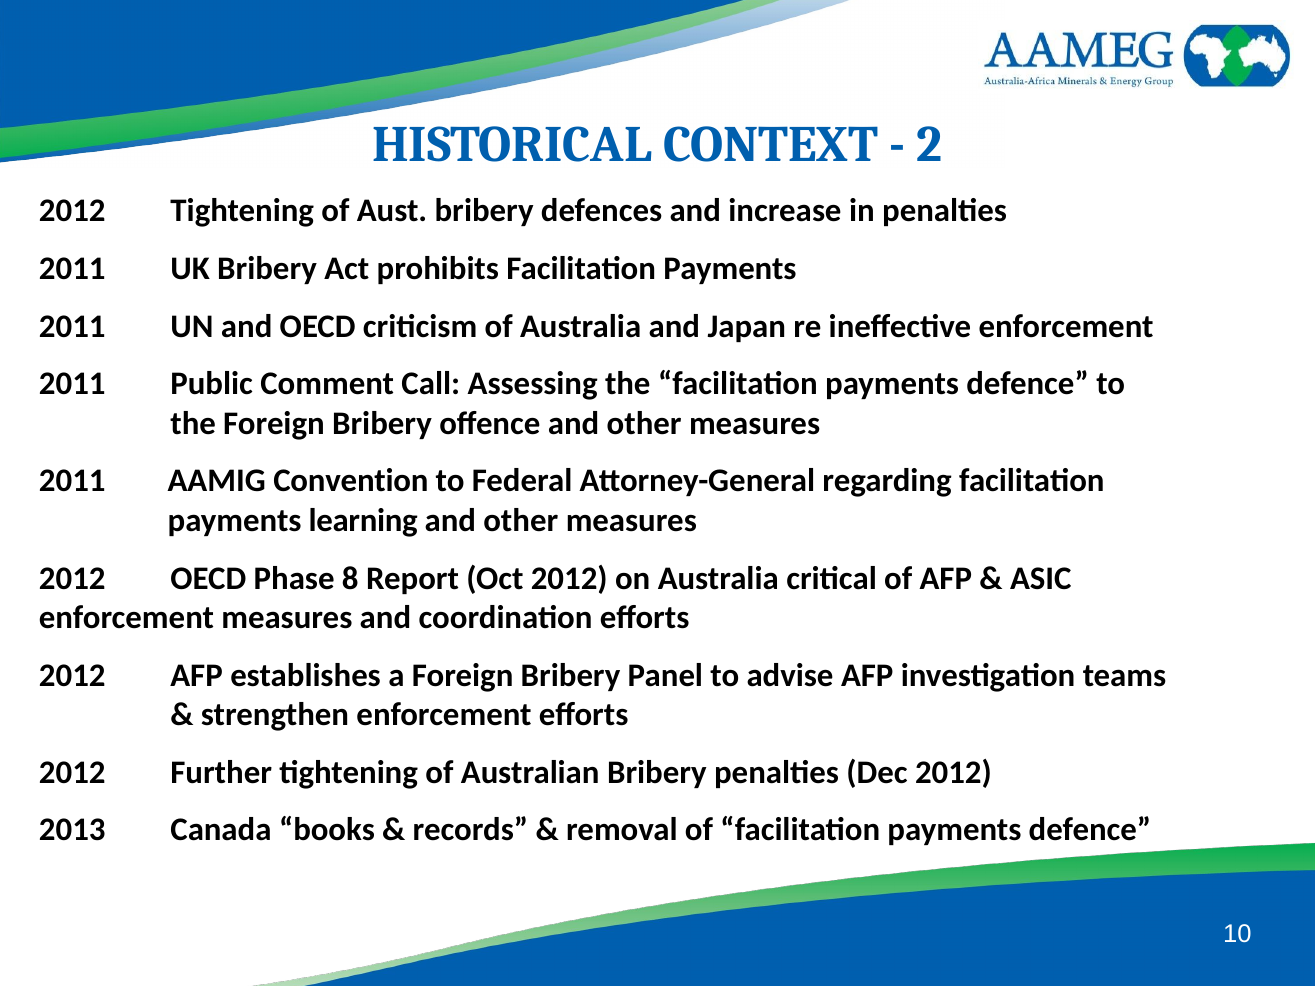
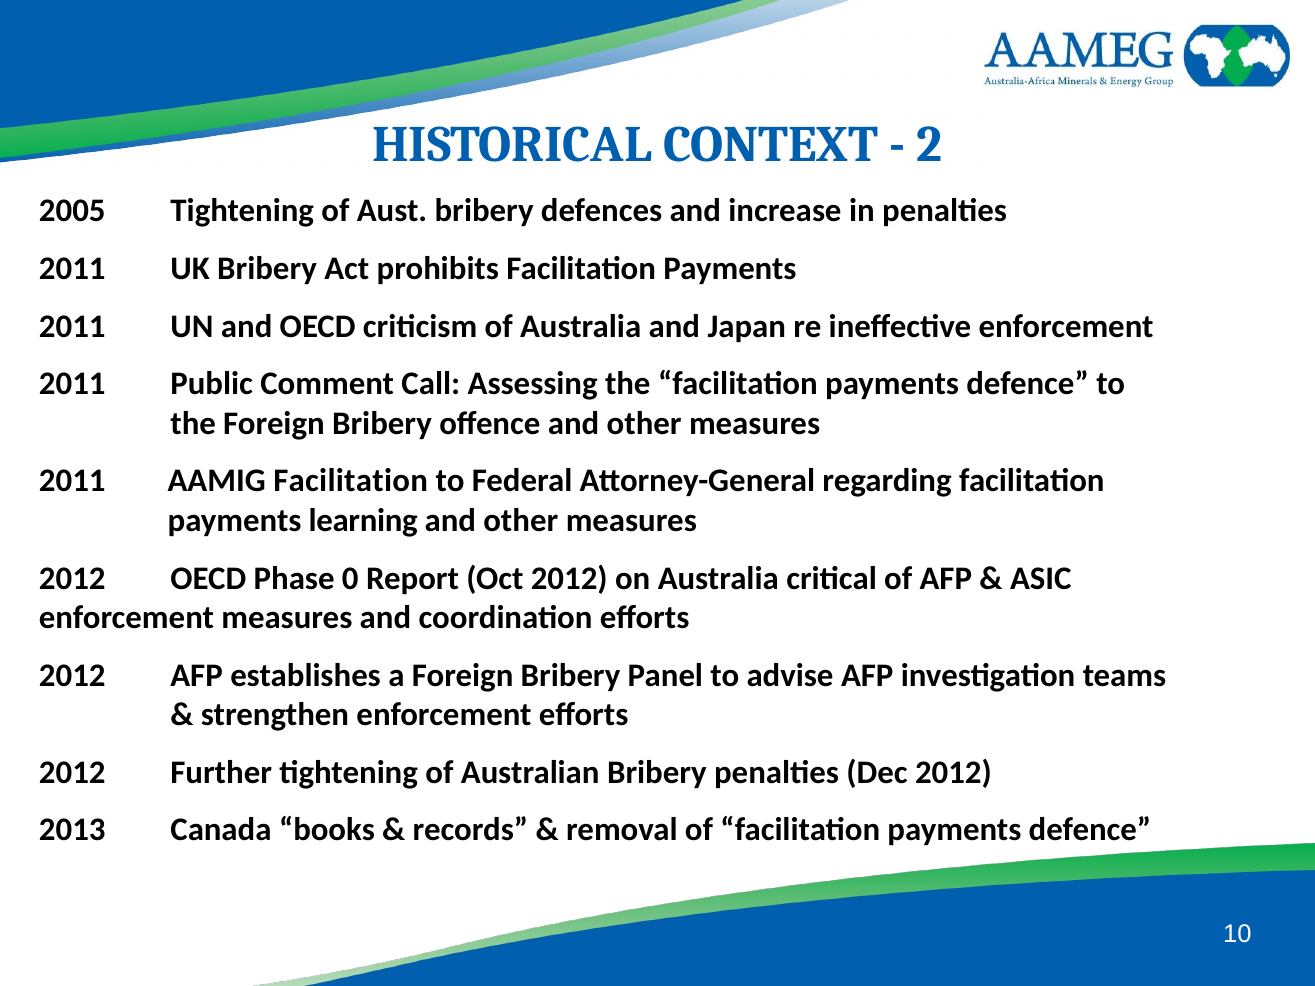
2012 at (72, 211): 2012 -> 2005
AAMIG Convention: Convention -> Facilitation
8: 8 -> 0
